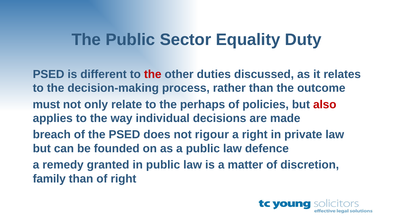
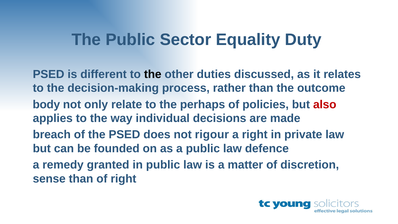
the at (153, 74) colour: red -> black
must: must -> body
family: family -> sense
